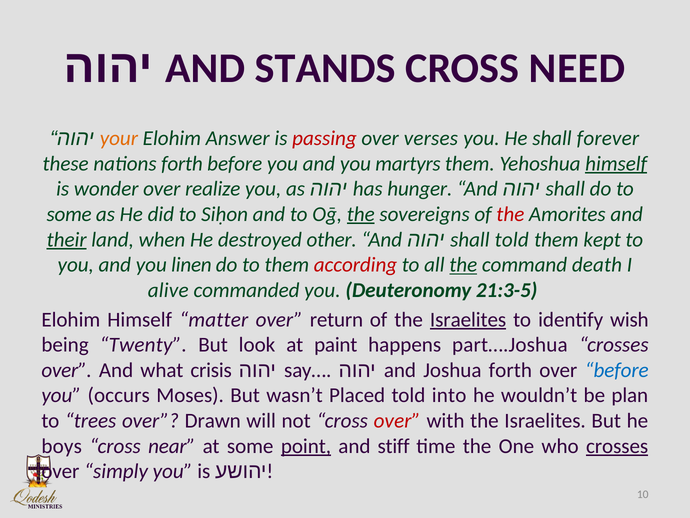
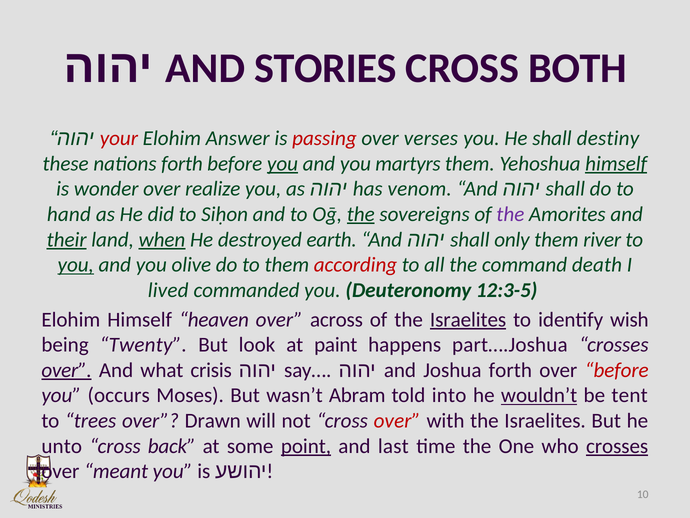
STANDS: STANDS -> STORIES
NEED: NEED -> BOTH
your colour: orange -> red
forever: forever -> destiny
you at (282, 164) underline: none -> present
hunger: hunger -> venom
some at (69, 214): some -> hand
the at (510, 214) colour: red -> purple
when underline: none -> present
other: other -> earth
shall told: told -> only
kept: kept -> river
you at (76, 265) underline: none -> present
linen: linen -> olive
the at (463, 265) underline: present -> none
alive: alive -> lived
21:3-5: 21:3-5 -> 12:3-5
matter: matter -> heaven
return: return -> across
over at (67, 370) underline: none -> present
before at (617, 370) colour: blue -> red
Placed: Placed -> Abram
wouldn’t underline: none -> present
plan: plan -> tent
boys: boys -> unto
near: near -> back
stiff: stiff -> last
simply: simply -> meant
